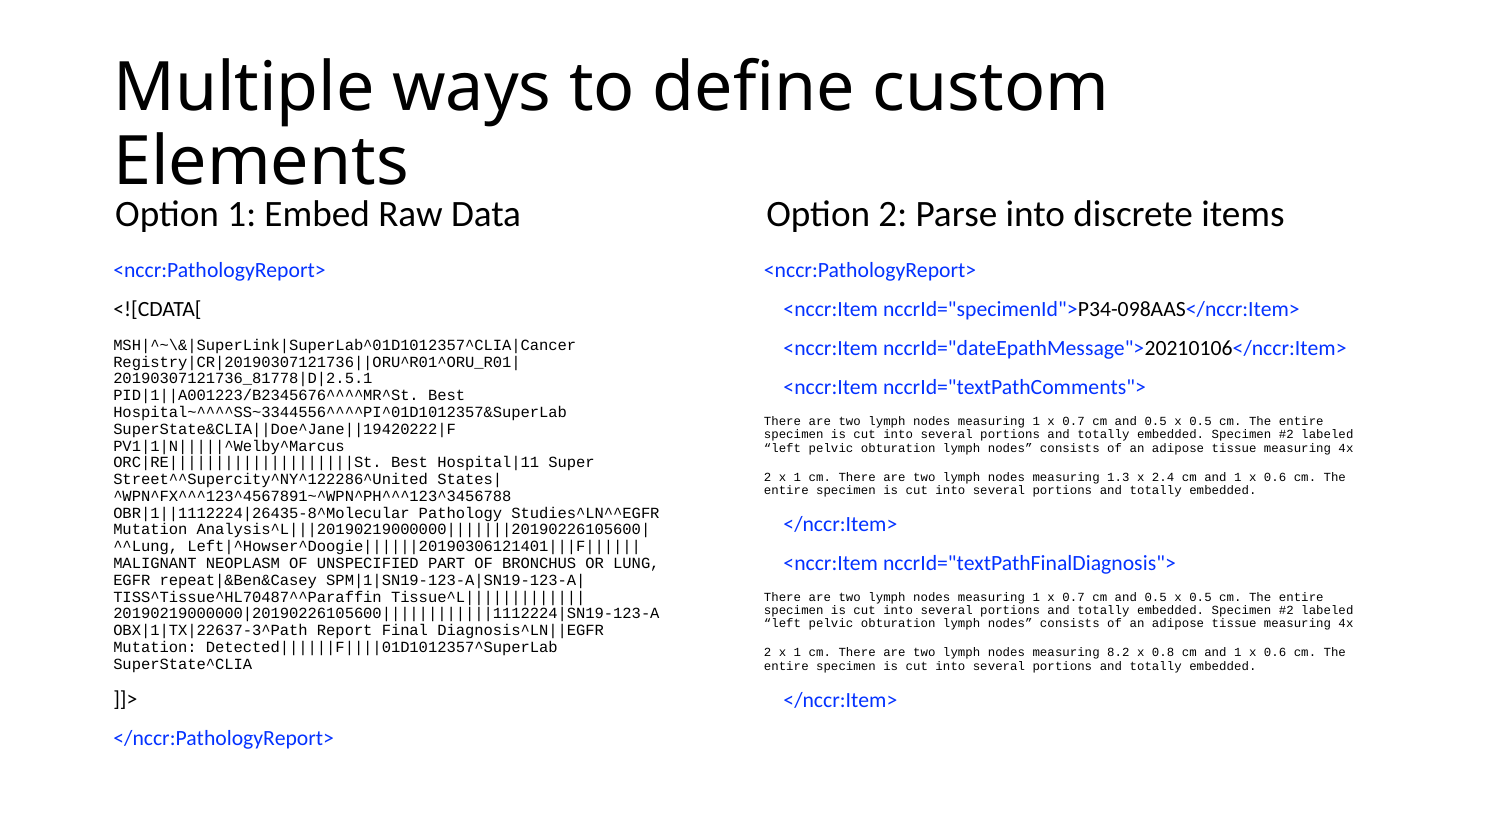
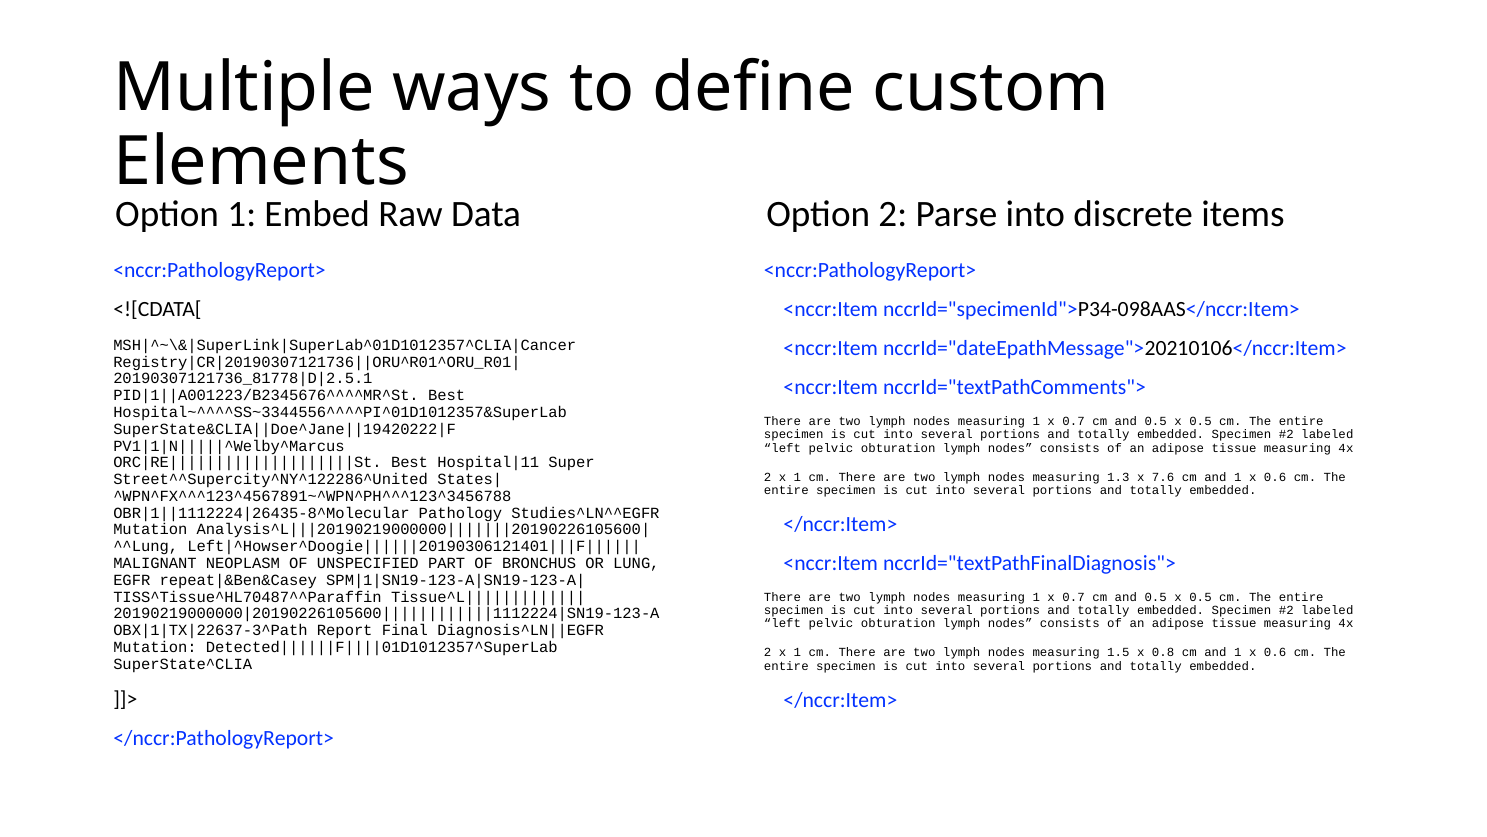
2.4: 2.4 -> 7.6
8.2: 8.2 -> 1.5
